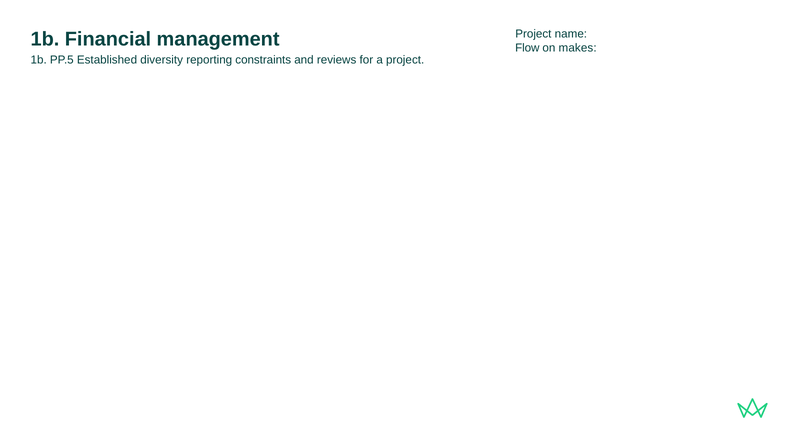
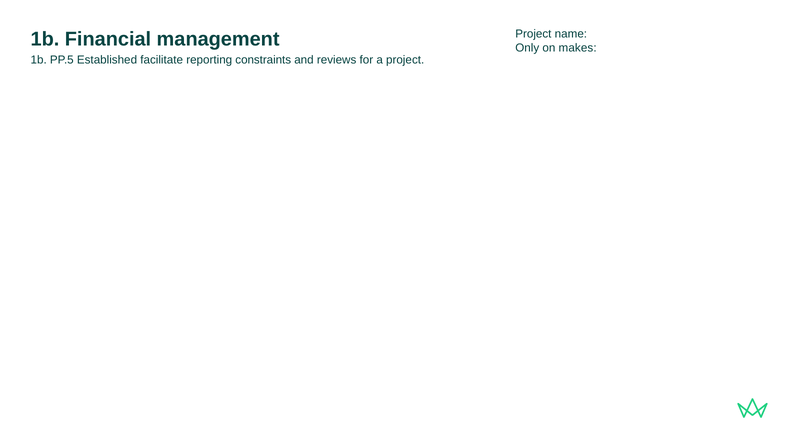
Flow: Flow -> Only
diversity: diversity -> facilitate
